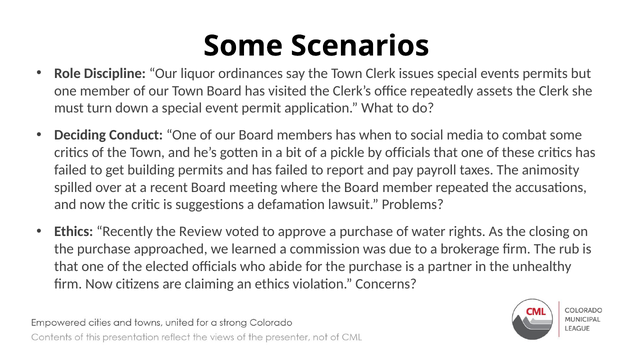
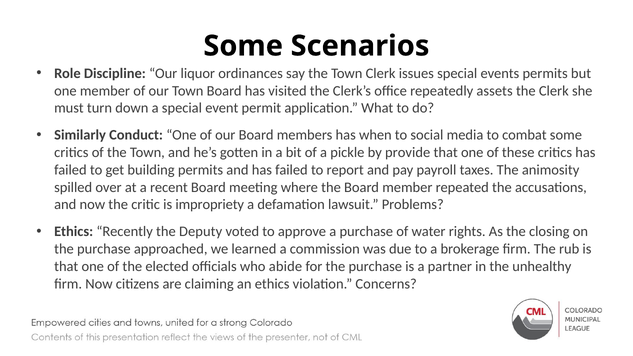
Deciding: Deciding -> Similarly
by officials: officials -> provide
suggestions: suggestions -> impropriety
Review: Review -> Deputy
